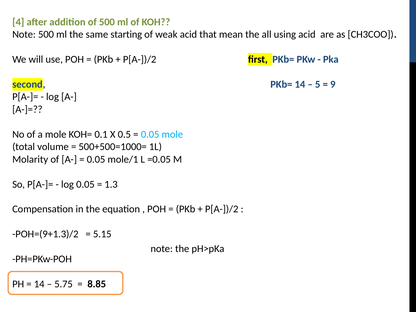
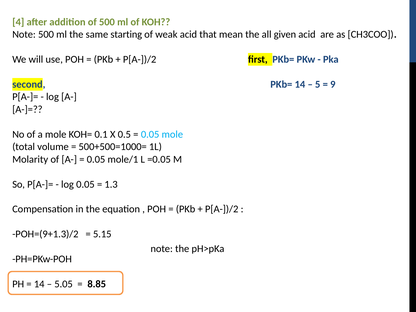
using: using -> given
5.75: 5.75 -> 5.05
